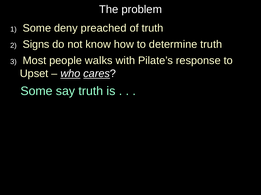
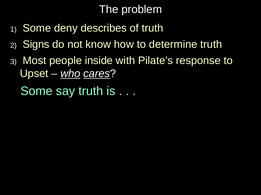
preached: preached -> describes
walks: walks -> inside
